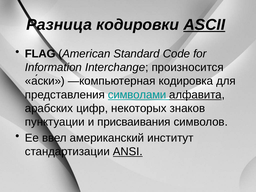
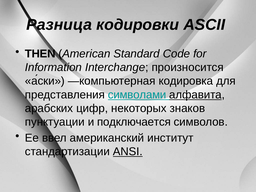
ASCII underline: present -> none
FLAG: FLAG -> THEN
присваивания: присваивания -> подключается
